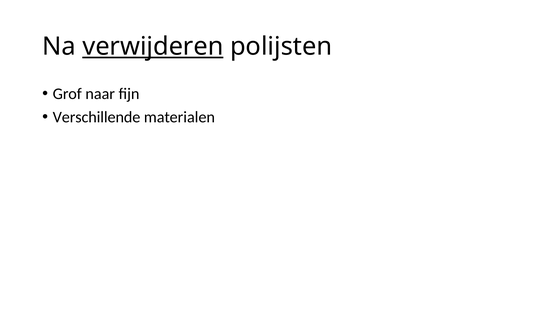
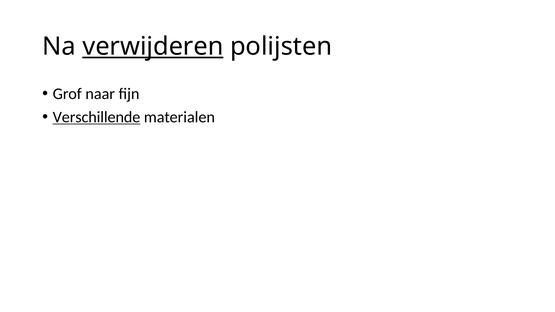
Verschillende underline: none -> present
